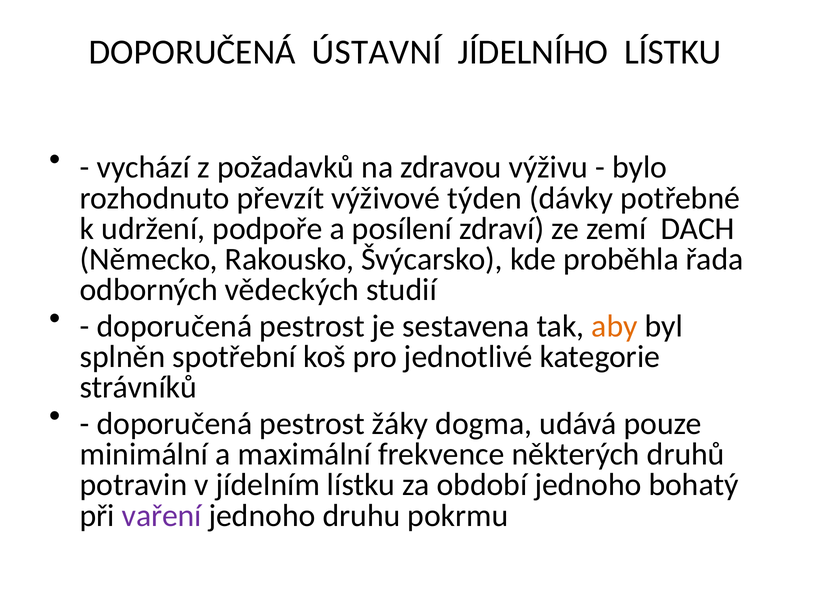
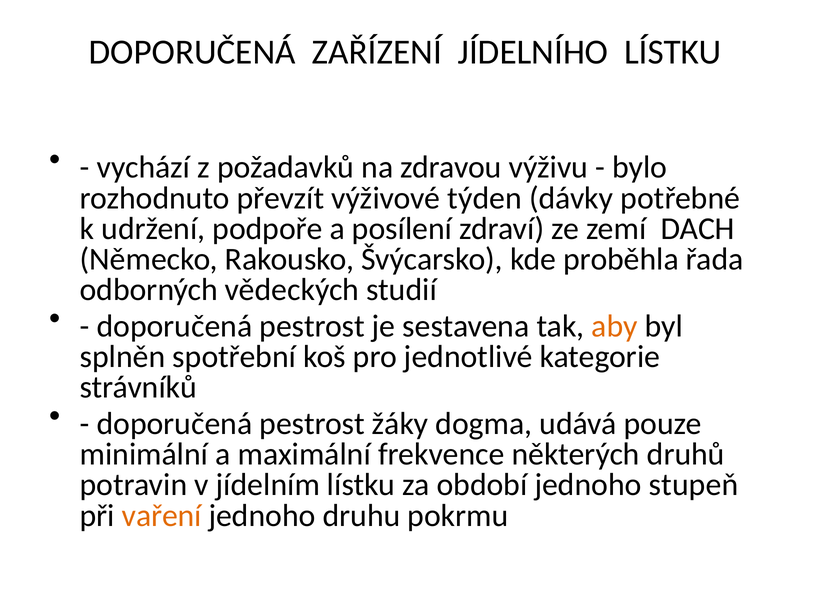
ÚSTAVNÍ: ÚSTAVNÍ -> ZAŘÍZENÍ
bohatý: bohatý -> stupeň
vaření colour: purple -> orange
